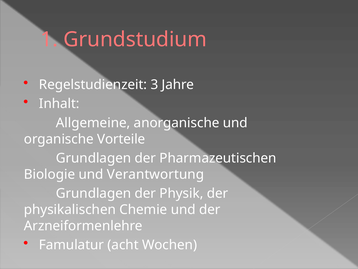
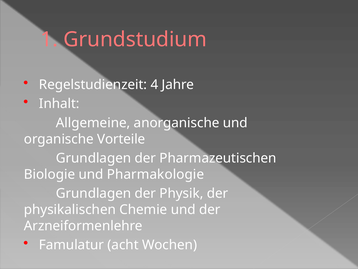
3: 3 -> 4
Verantwortung: Verantwortung -> Pharmakologie
